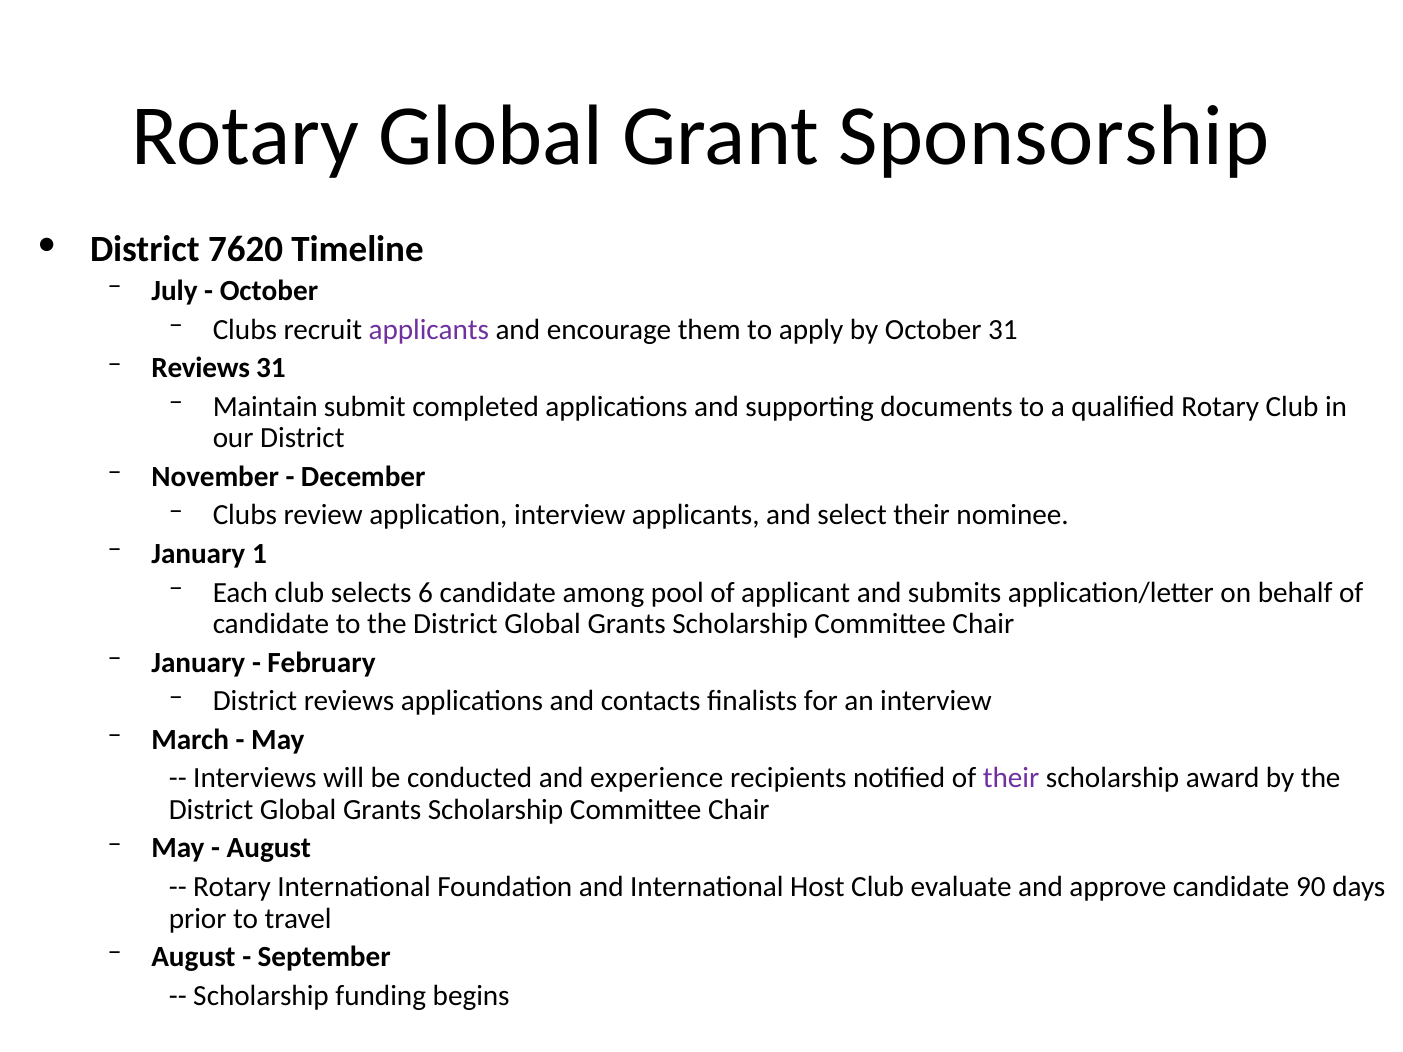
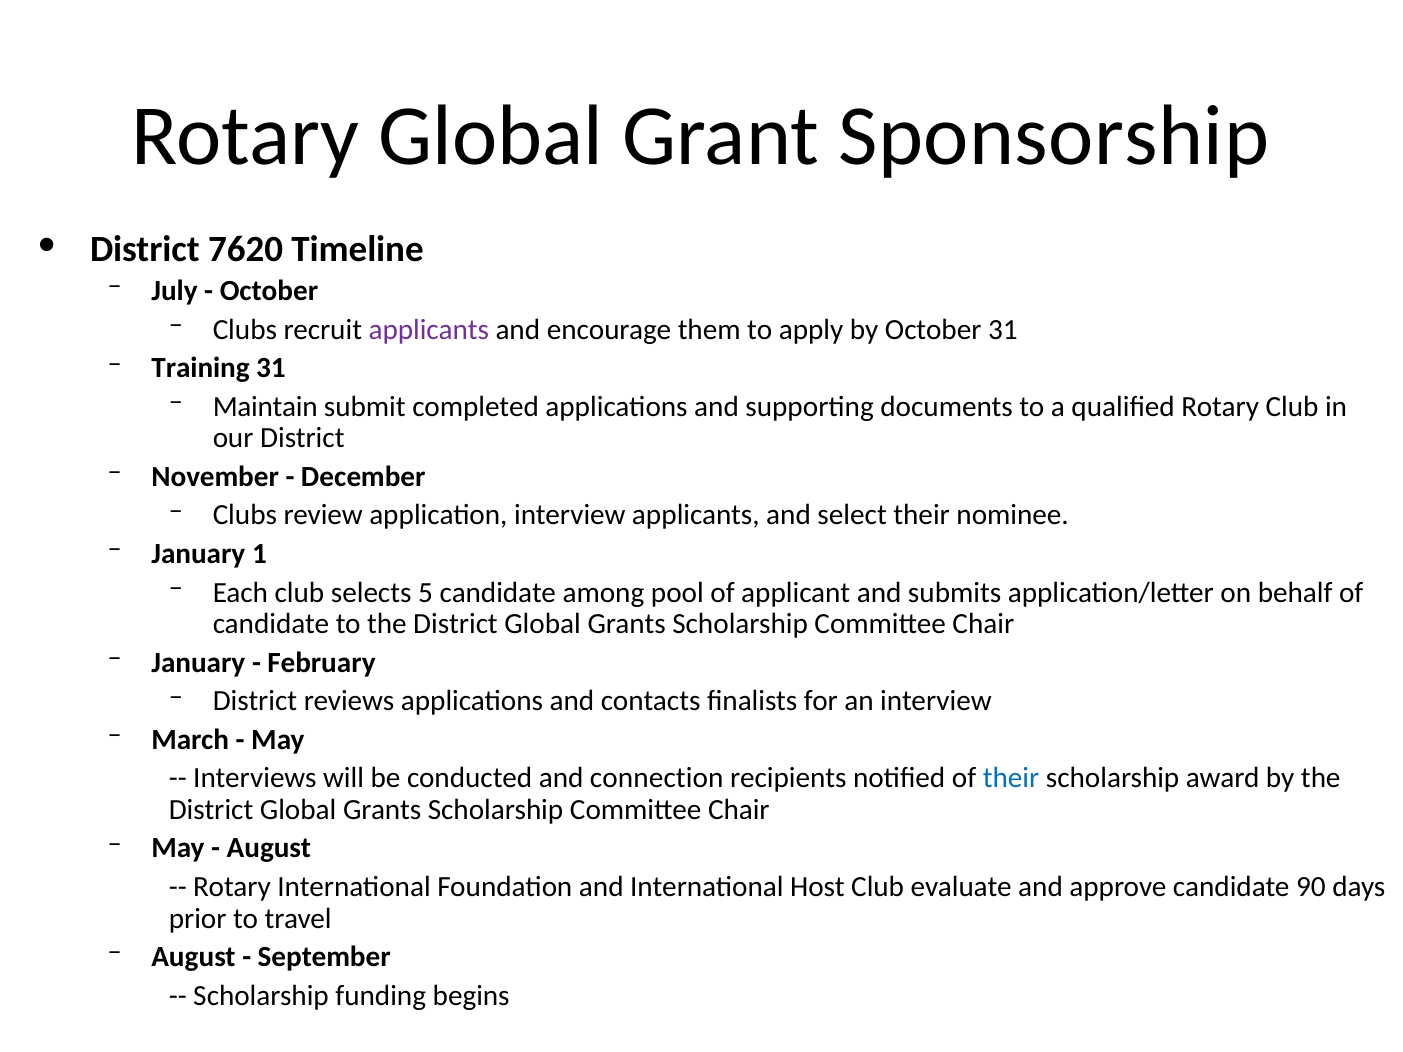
Reviews at (201, 368): Reviews -> Training
6: 6 -> 5
experience: experience -> connection
their at (1011, 778) colour: purple -> blue
